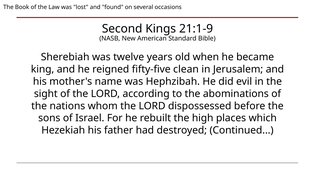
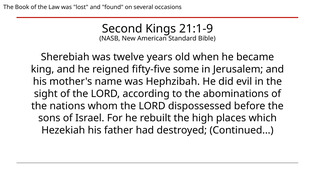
clean: clean -> some
